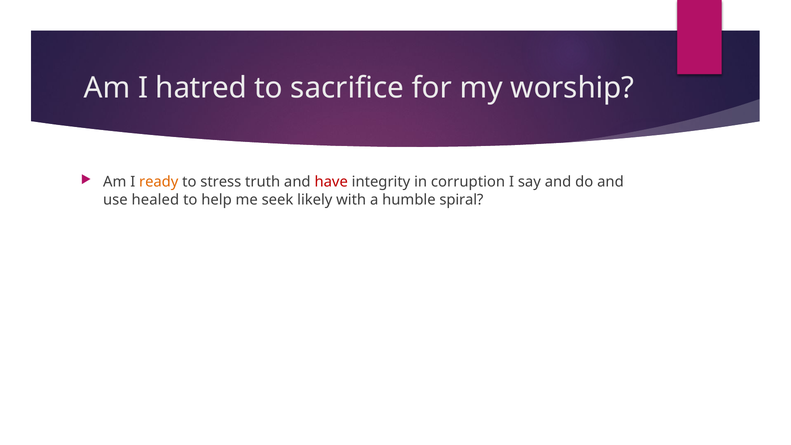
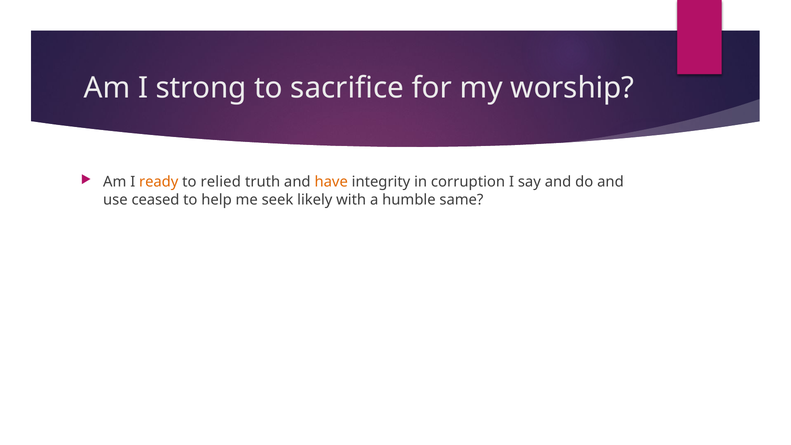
hatred: hatred -> strong
stress: stress -> relied
have colour: red -> orange
healed: healed -> ceased
spiral: spiral -> same
